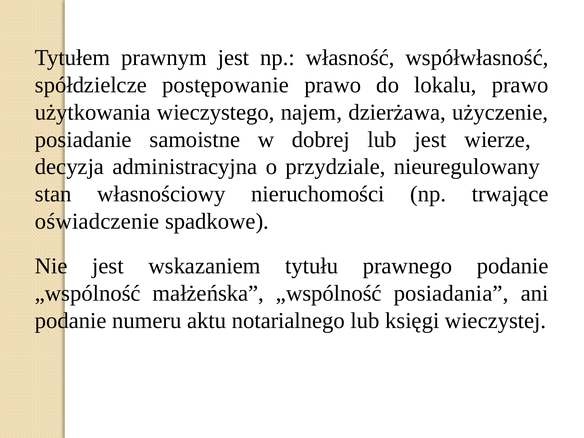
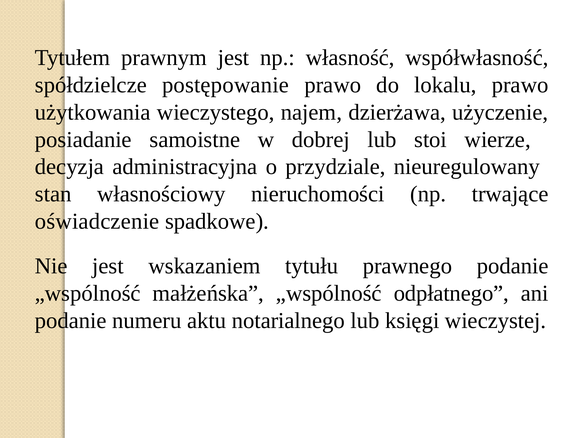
lub jest: jest -> stoi
posiadania: posiadania -> odpłatnego
